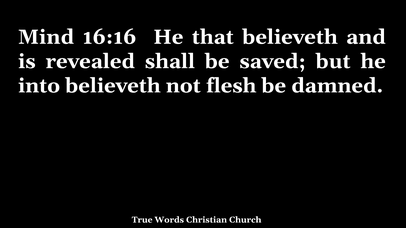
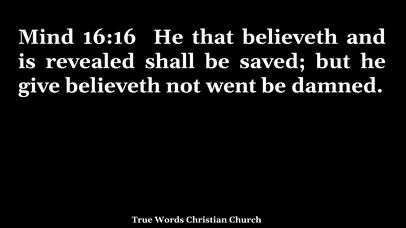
into: into -> give
flesh: flesh -> went
